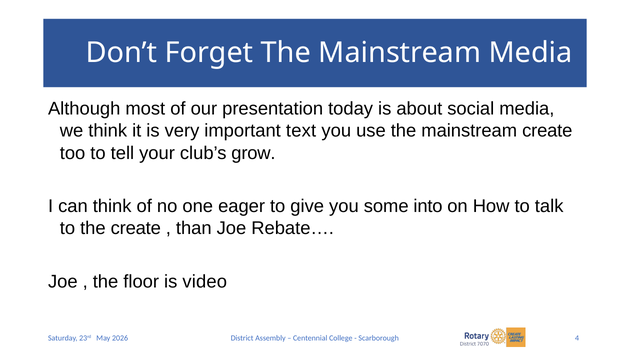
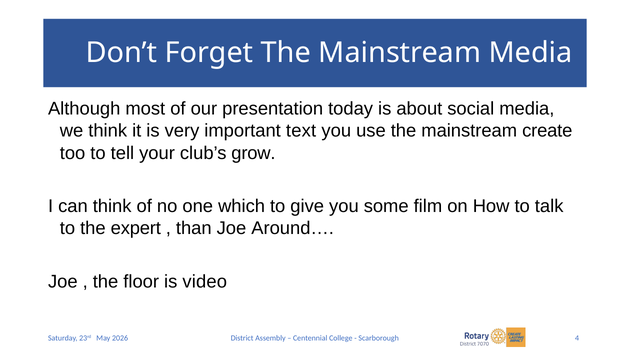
eager: eager -> which
into: into -> film
the create: create -> expert
Rebate…: Rebate… -> Around…
